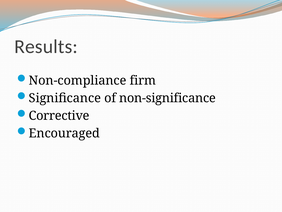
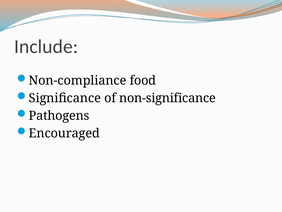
Results: Results -> Include
firm: firm -> food
Corrective: Corrective -> Pathogens
